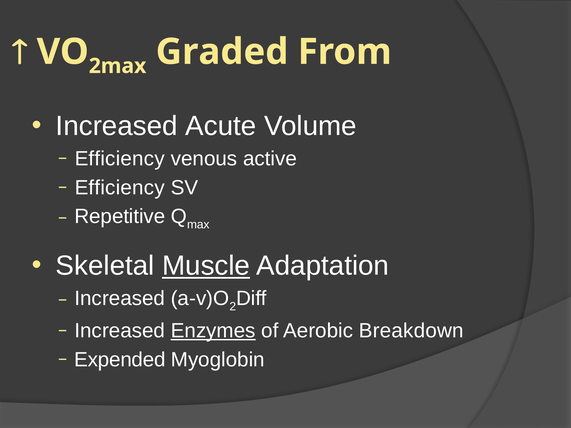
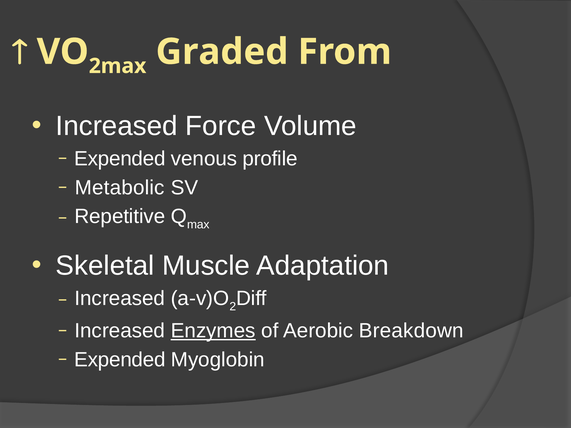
Acute: Acute -> Force
Efficiency at (120, 159): Efficiency -> Expended
active: active -> profile
Efficiency at (120, 188): Efficiency -> Metabolic
Muscle underline: present -> none
